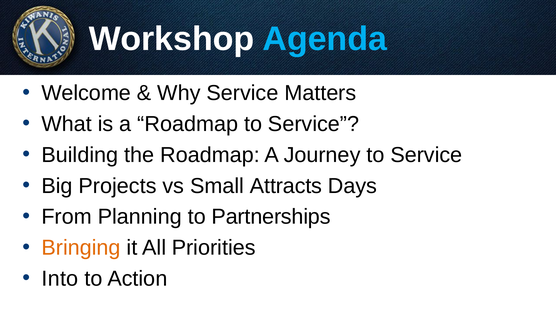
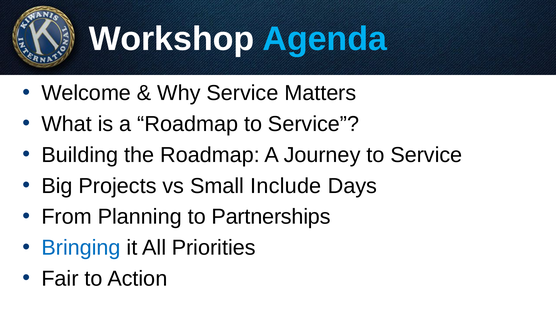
Attracts: Attracts -> Include
Bringing colour: orange -> blue
Into: Into -> Fair
